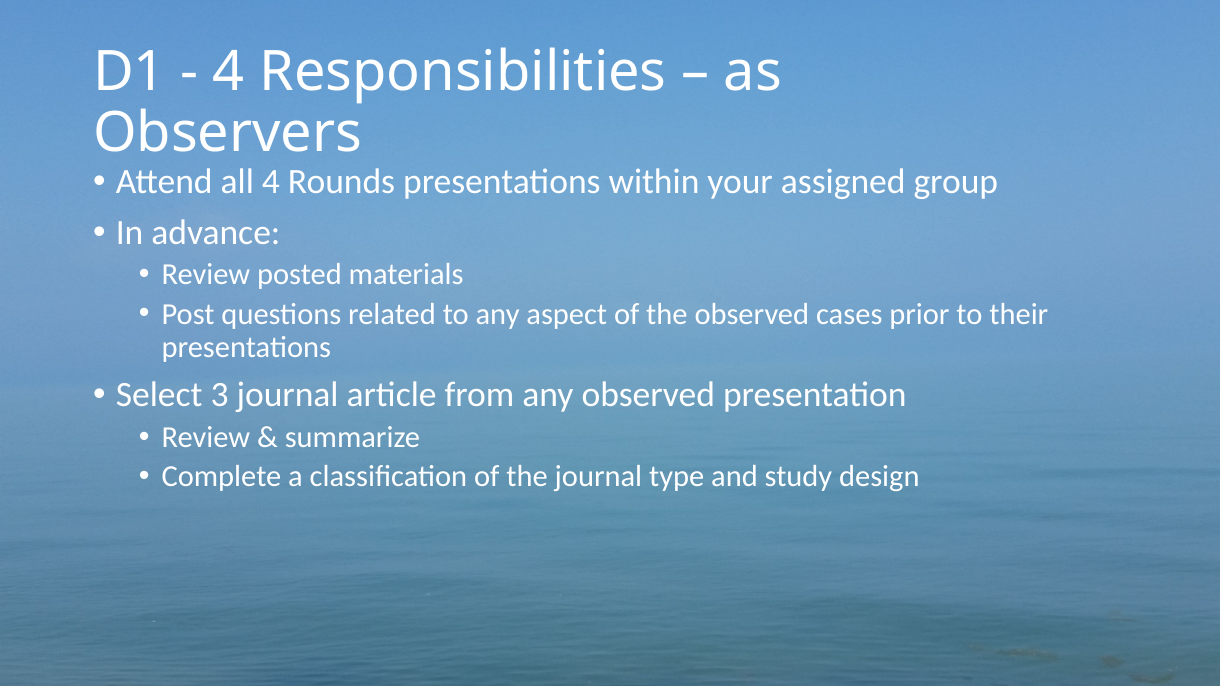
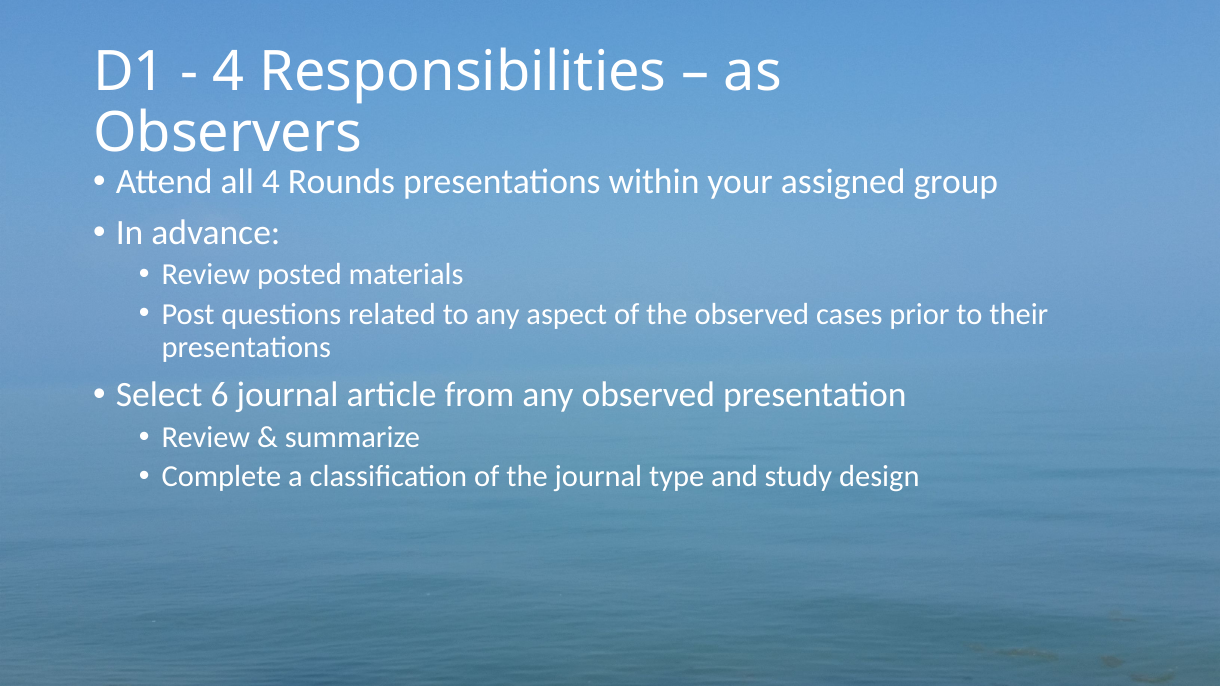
3: 3 -> 6
